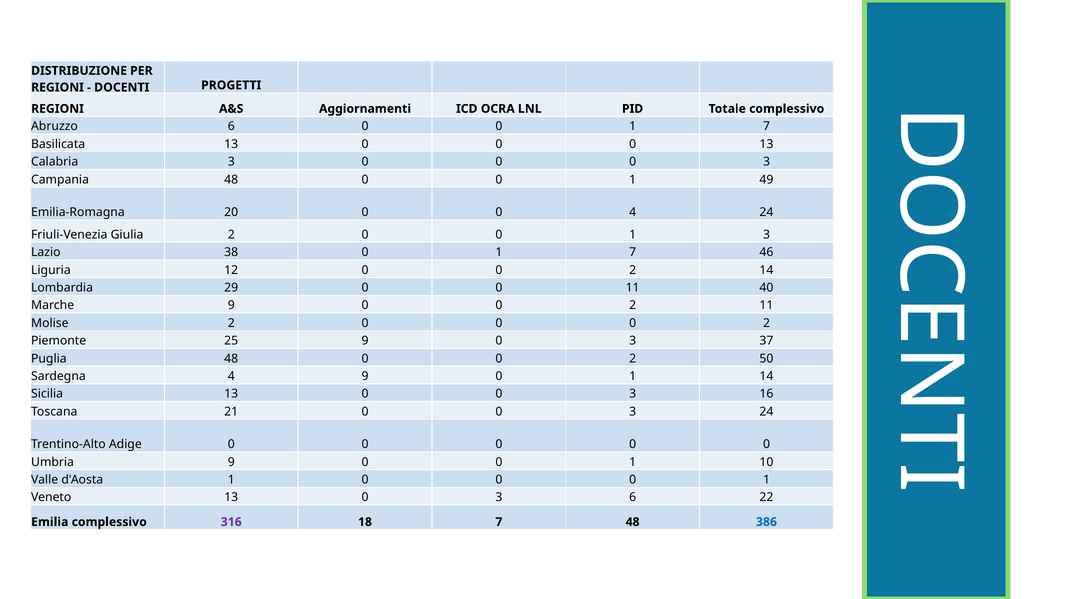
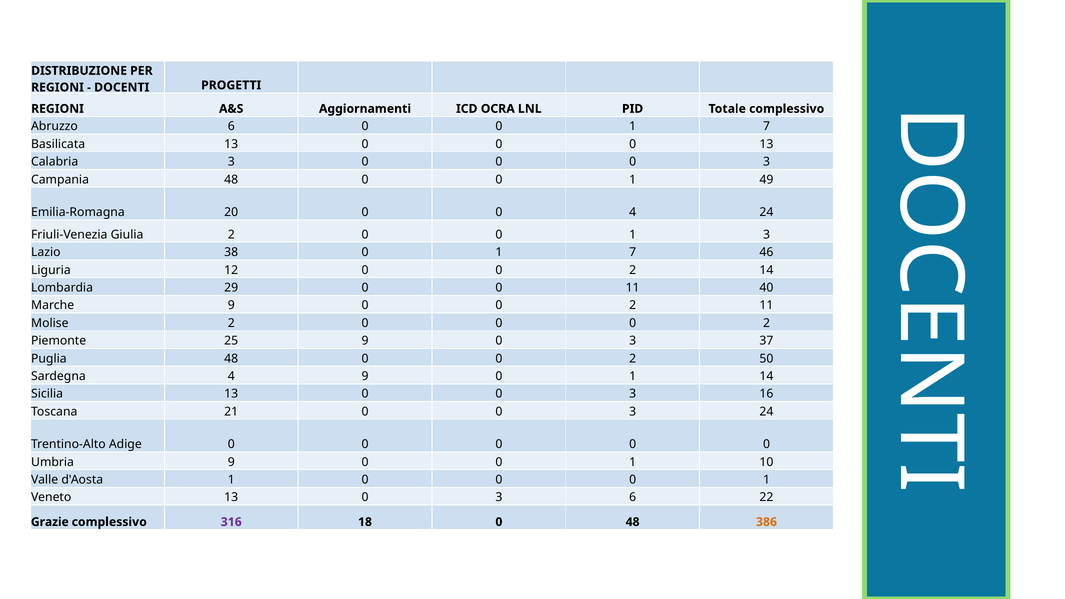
Emilia: Emilia -> Grazie
18 7: 7 -> 0
386 colour: blue -> orange
